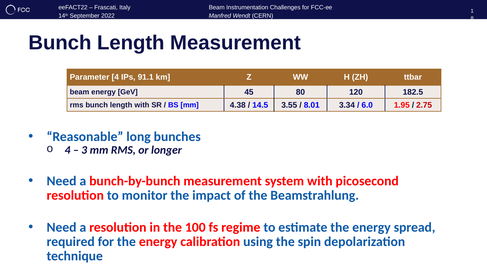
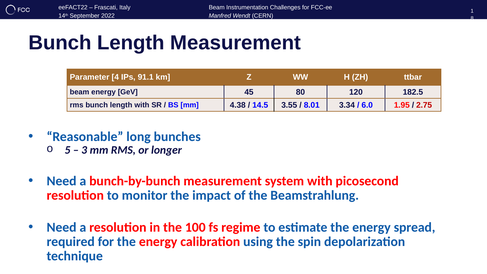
4 at (68, 150): 4 -> 5
